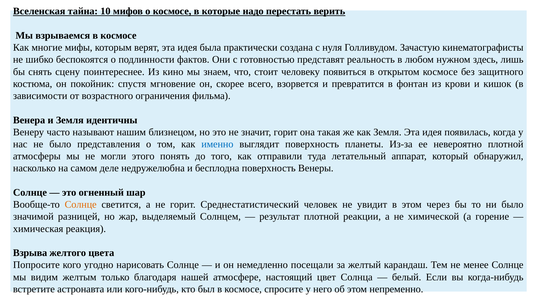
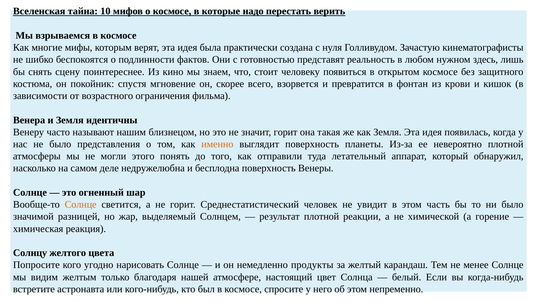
именно colour: blue -> orange
через: через -> часть
Взрыва: Взрыва -> Солнцу
посещали: посещали -> продукты
